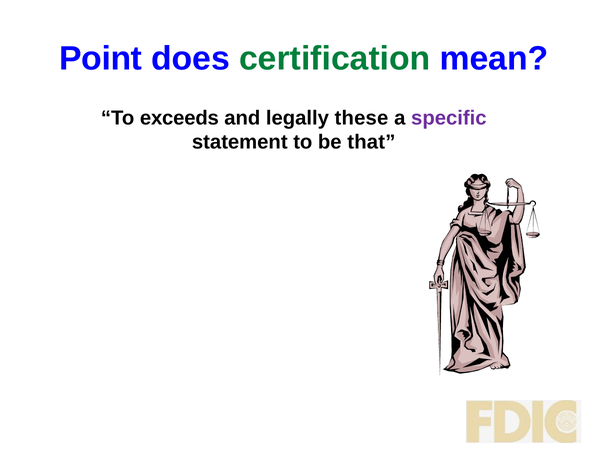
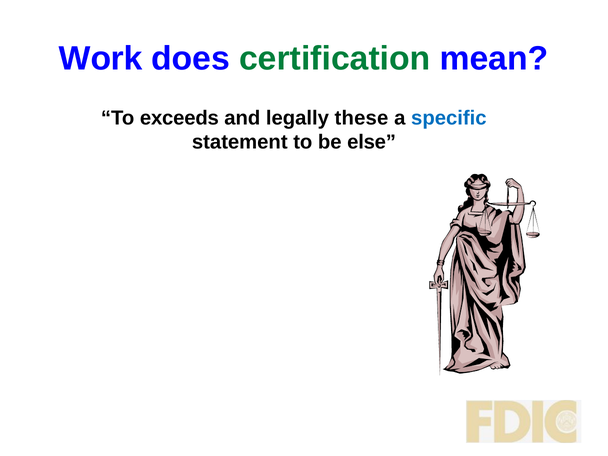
Point: Point -> Work
specific colour: purple -> blue
that: that -> else
